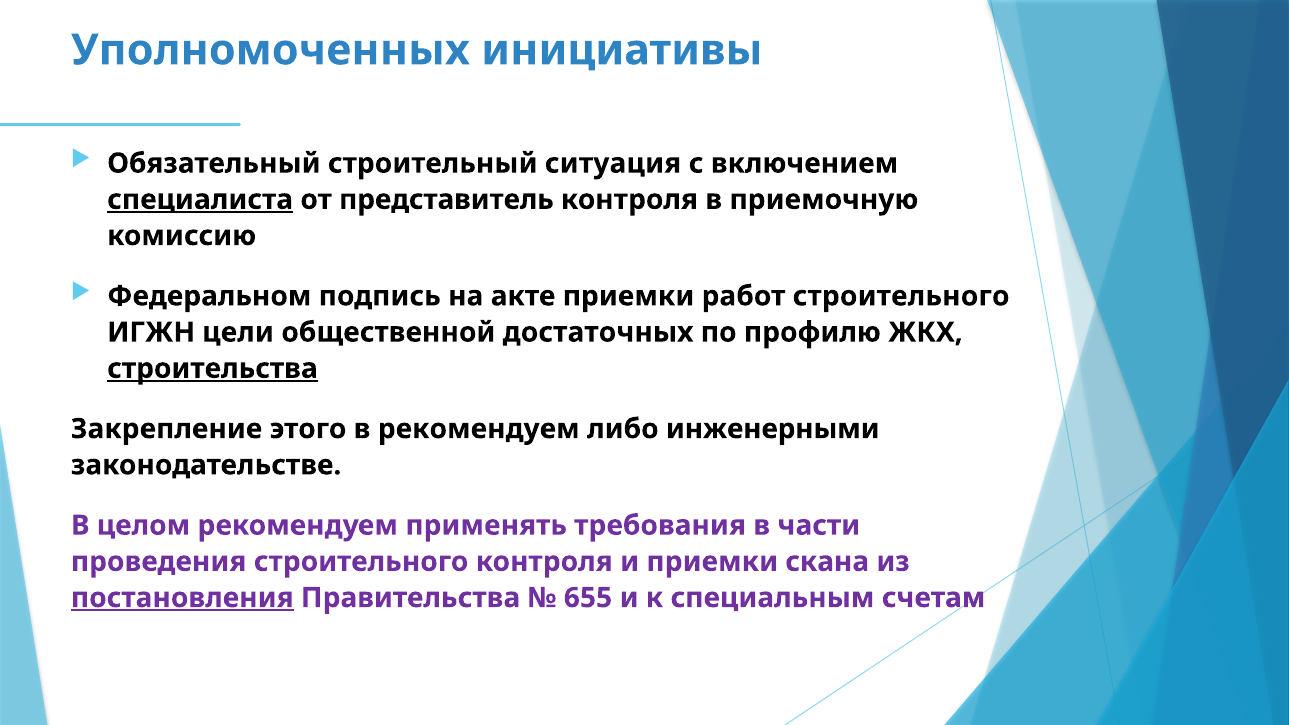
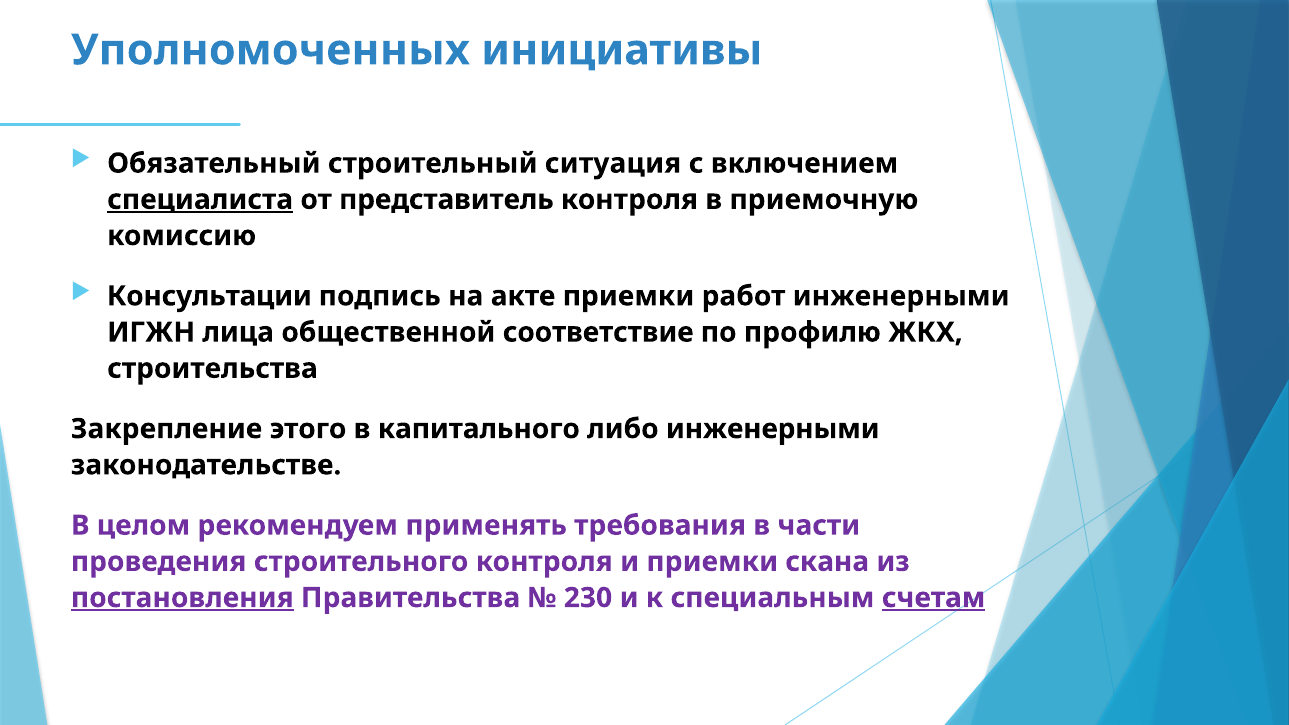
Федеральном: Федеральном -> Консультации
работ строительного: строительного -> инженерными
цели: цели -> лица
достаточных: достаточных -> соответствие
строительства underline: present -> none
в рекомендуем: рекомендуем -> капитального
655: 655 -> 230
счетам underline: none -> present
